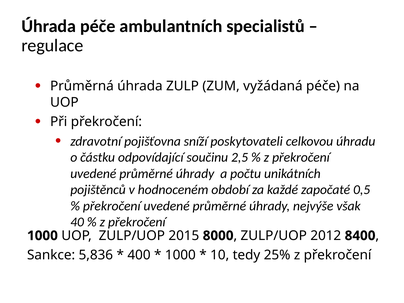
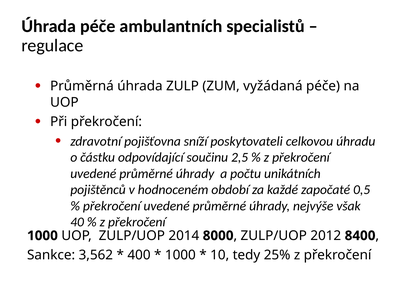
2015: 2015 -> 2014
5,836: 5,836 -> 3,562
